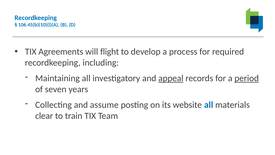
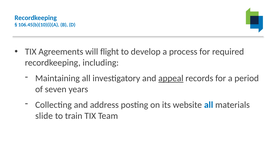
period underline: present -> none
assume: assume -> address
clear: clear -> slide
